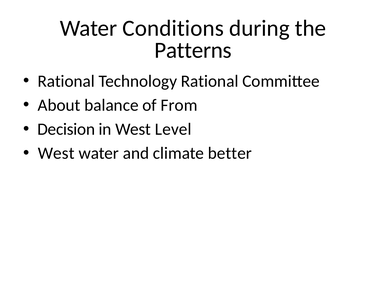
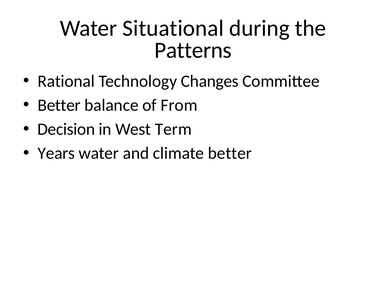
Conditions: Conditions -> Situational
Technology Rational: Rational -> Changes
About at (59, 105): About -> Better
Level: Level -> Term
West at (56, 153): West -> Years
